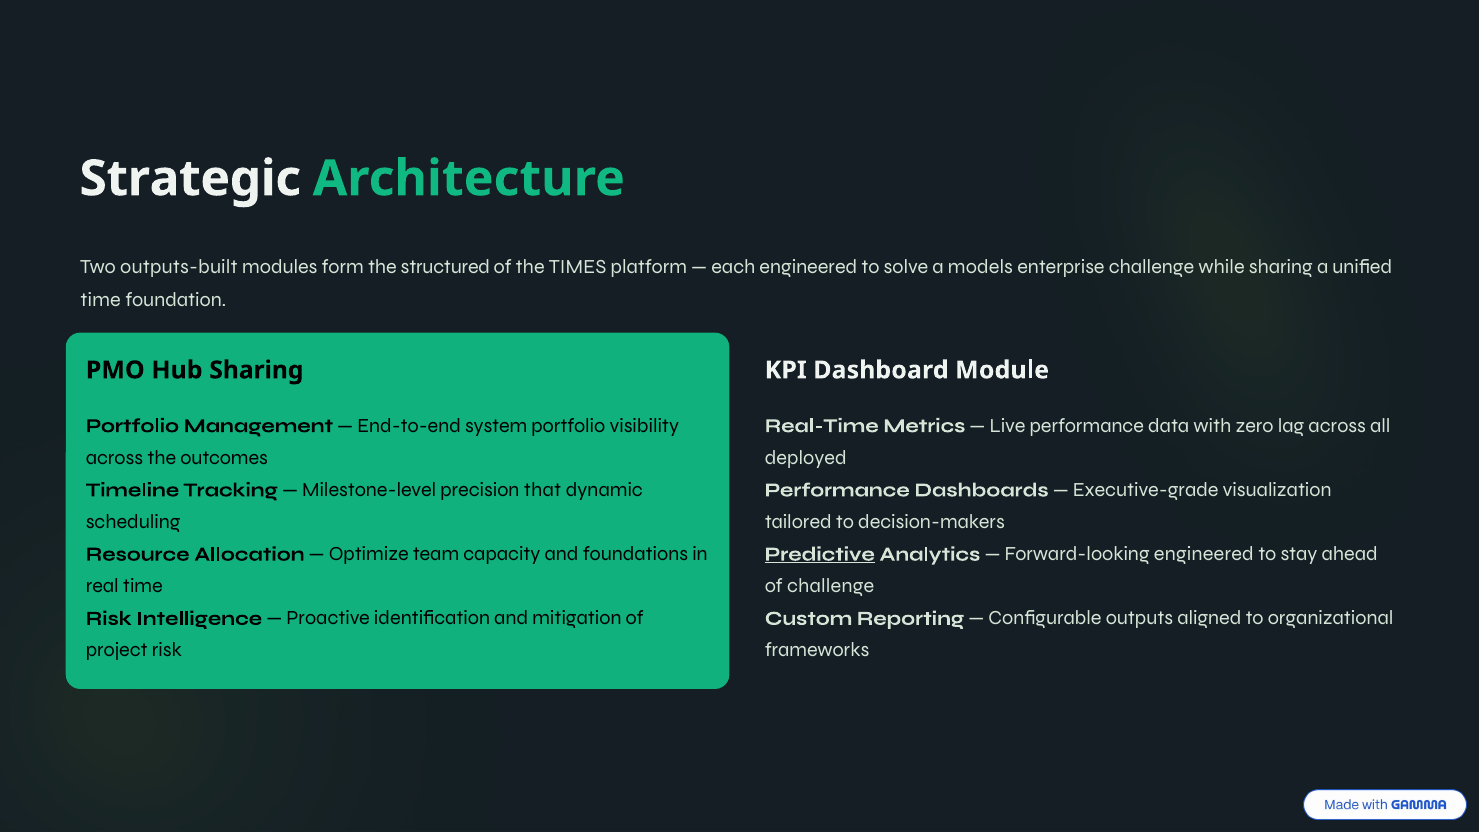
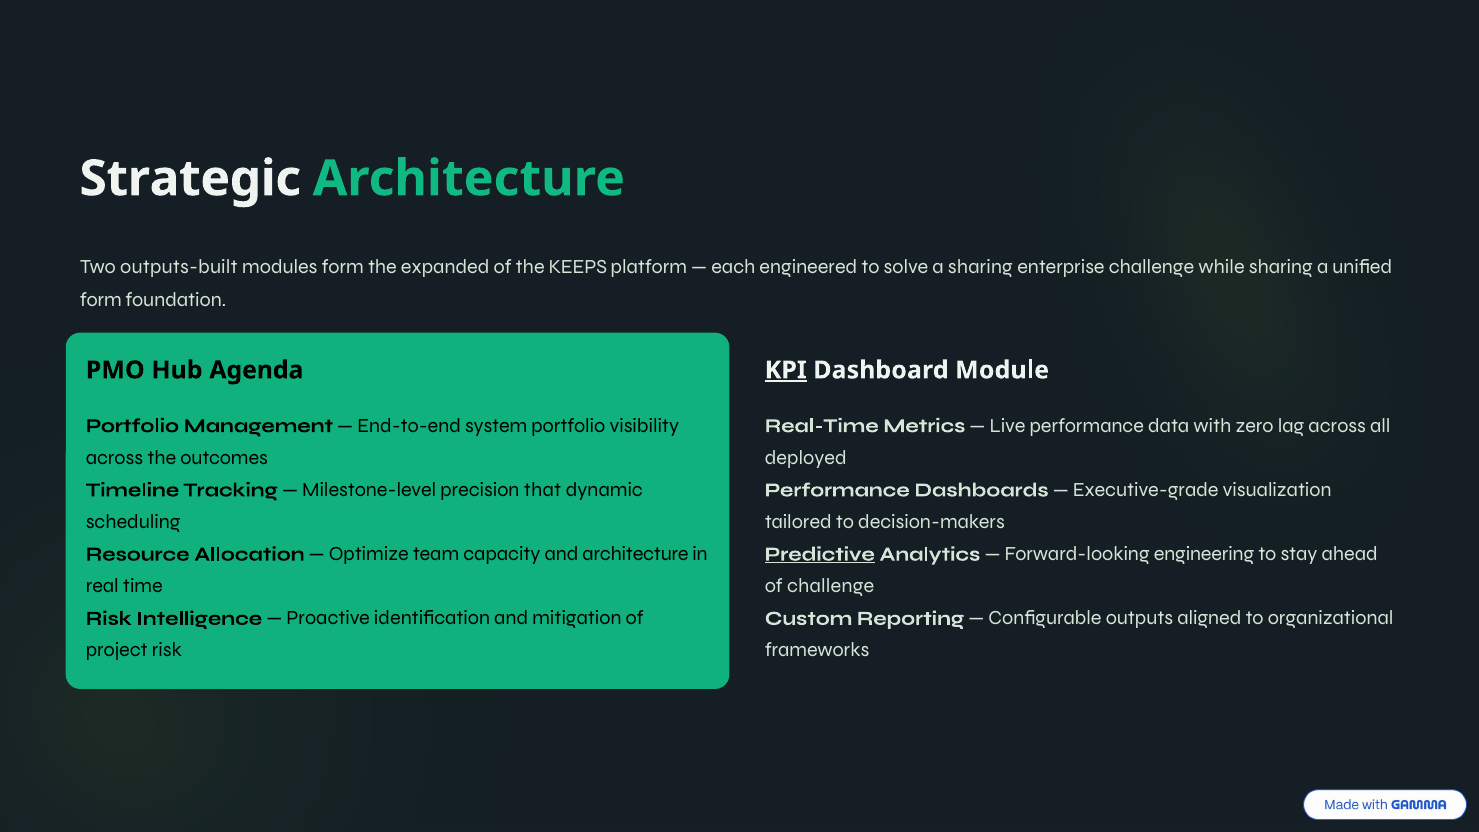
structured: structured -> expanded
TIMES: TIMES -> KEEPS
a models: models -> sharing
time at (101, 299): time -> form
Hub Sharing: Sharing -> Agenda
KPI underline: none -> present
and foundations: foundations -> architecture
Forward-looking engineered: engineered -> engineering
